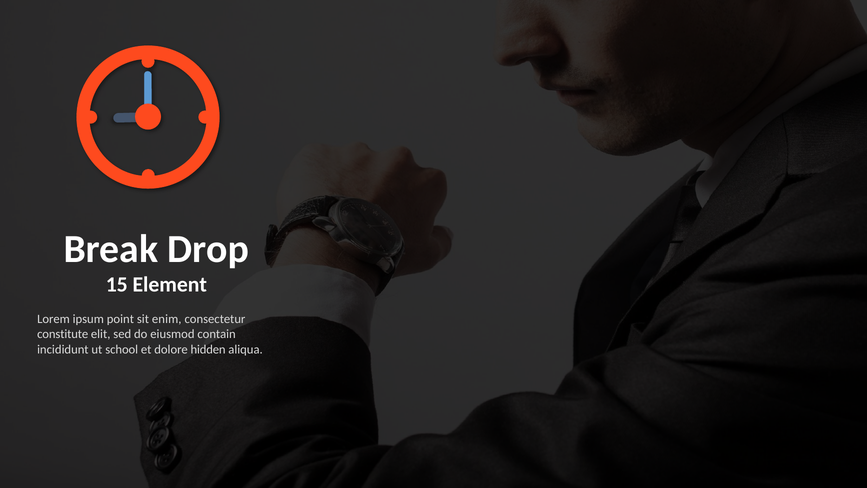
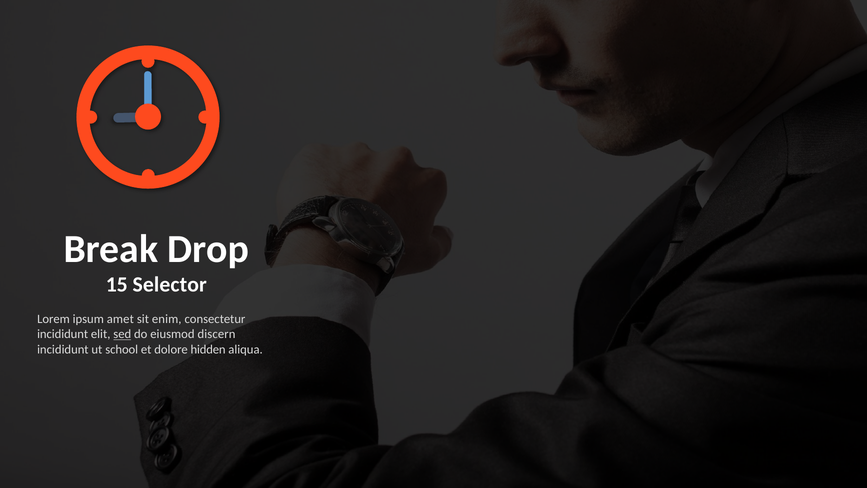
Element: Element -> Selector
point: point -> amet
constitute at (63, 334): constitute -> incididunt
sed underline: none -> present
contain: contain -> discern
